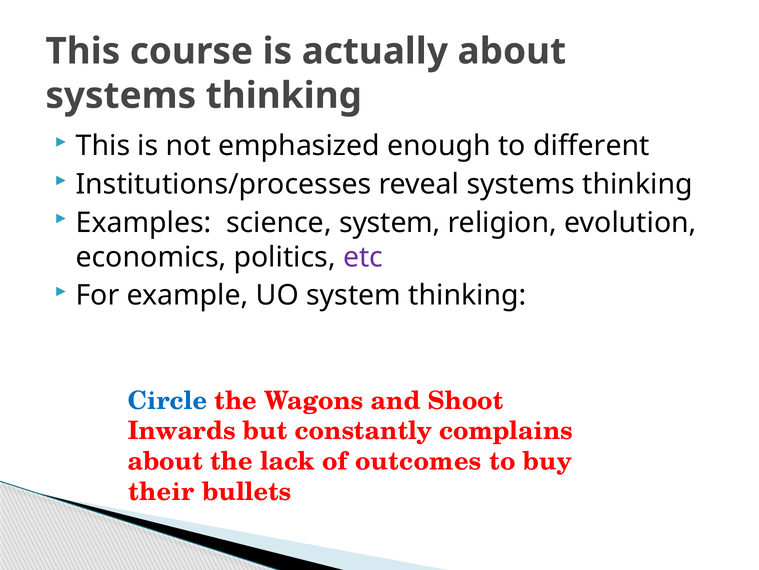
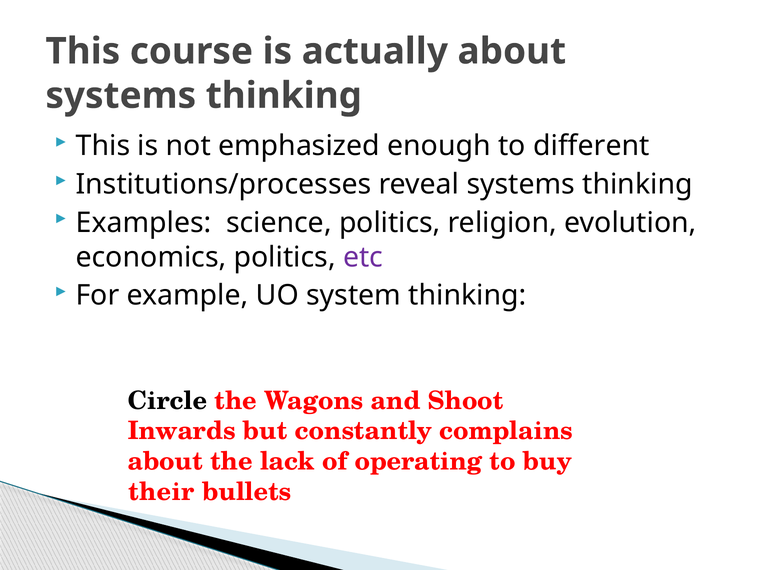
science system: system -> politics
Circle colour: blue -> black
outcomes: outcomes -> operating
